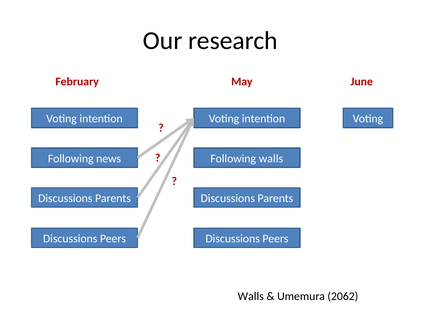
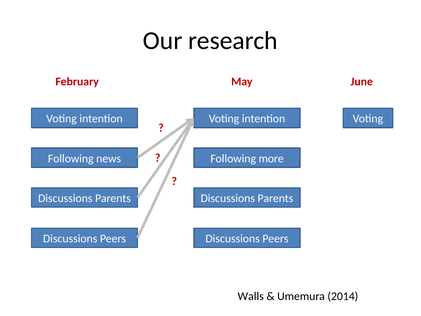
Following walls: walls -> more
2062: 2062 -> 2014
